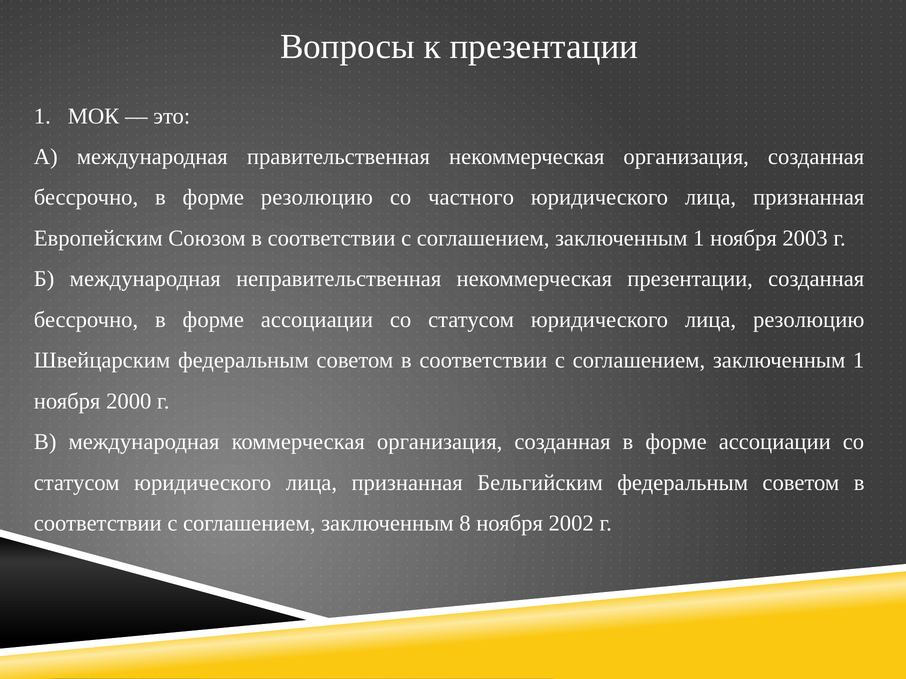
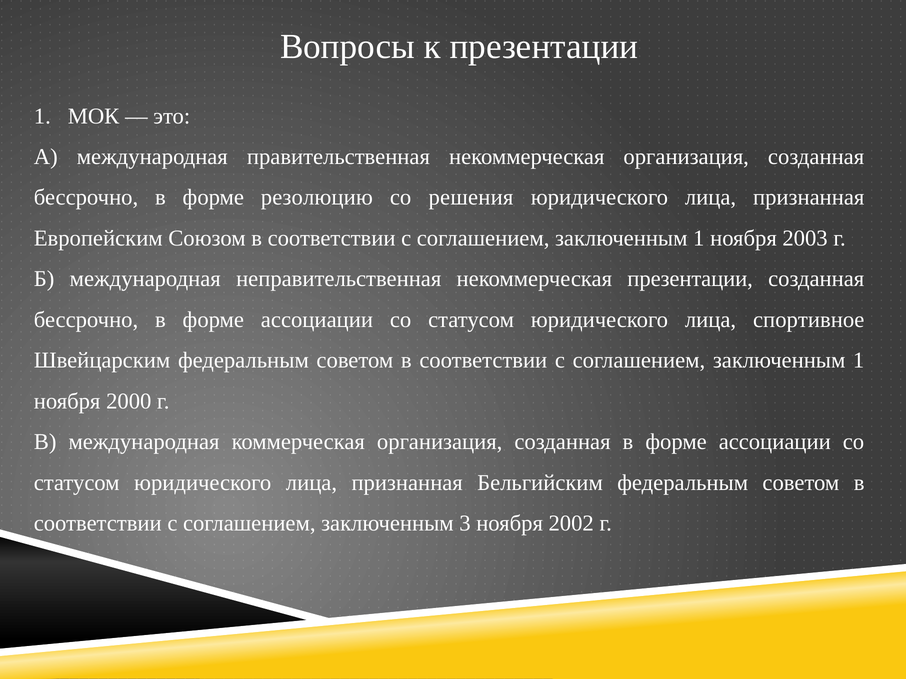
частного: частного -> решения
лица резолюцию: резолюцию -> спортивное
8: 8 -> 3
